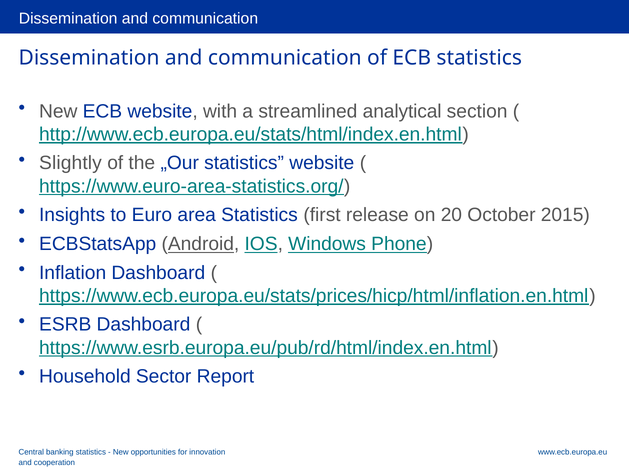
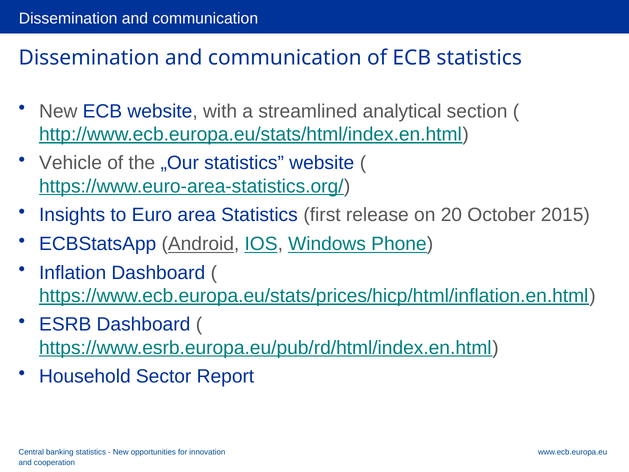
Slightly: Slightly -> Vehicle
